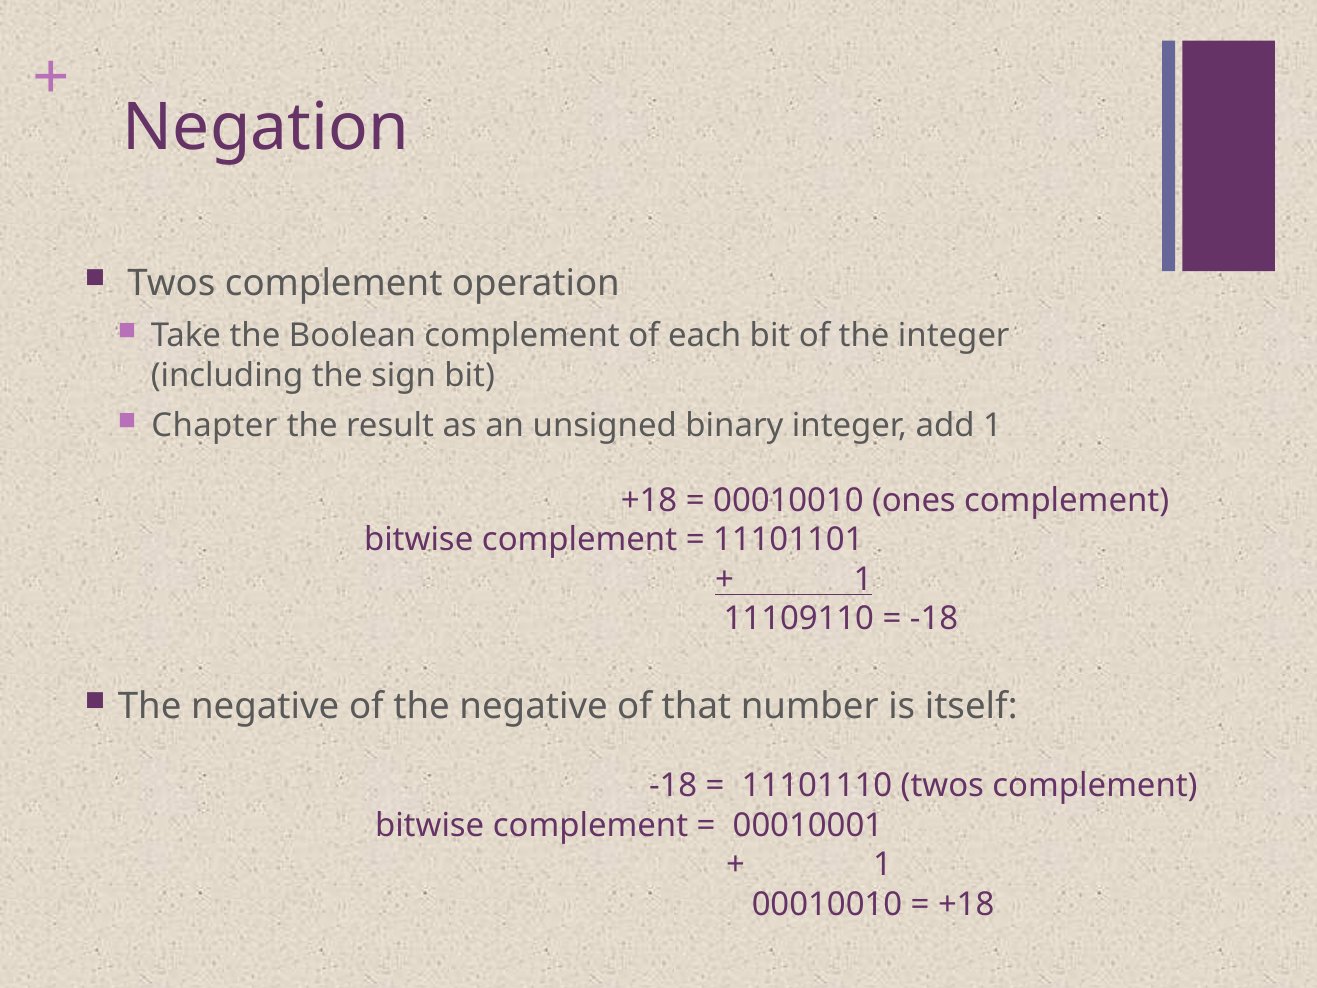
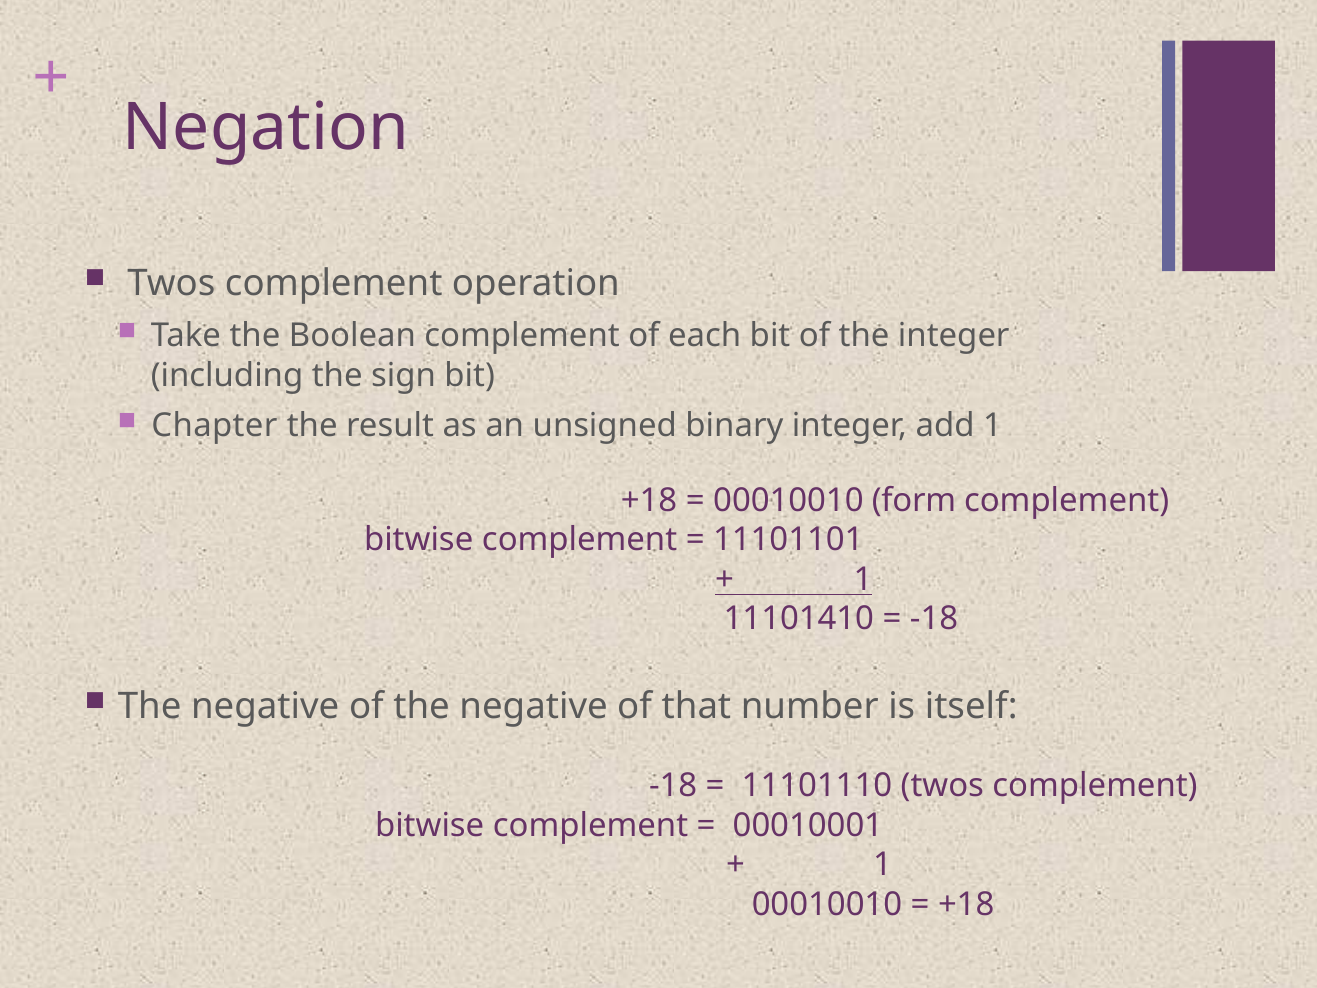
ones: ones -> form
11109110: 11109110 -> 11101410
